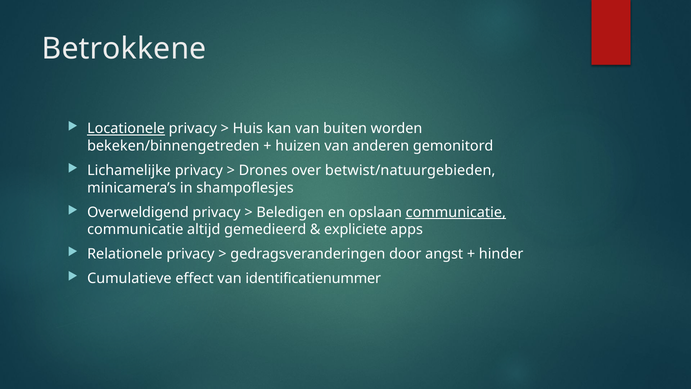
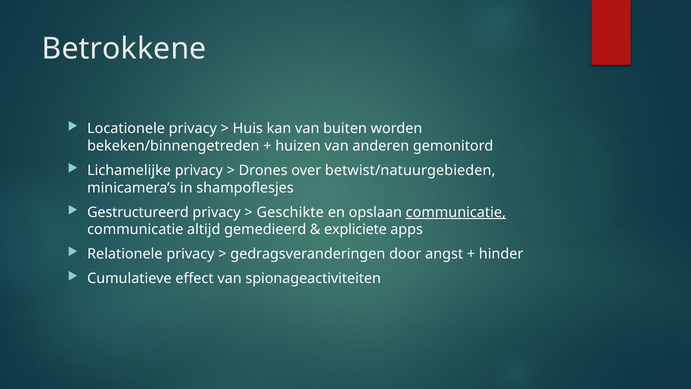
Locationele underline: present -> none
Overweldigend: Overweldigend -> Gestructureerd
Beledigen: Beledigen -> Geschikte
identificatienummer: identificatienummer -> spionageactiviteiten
